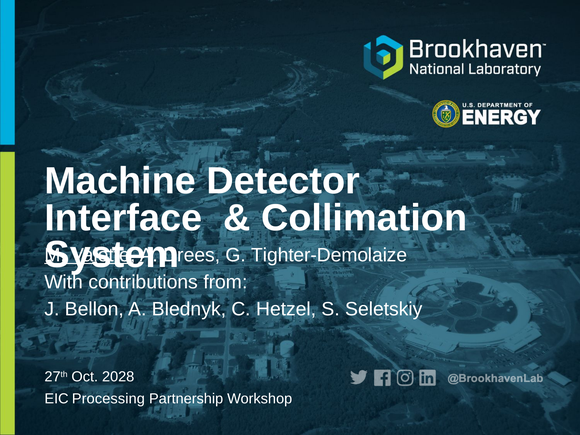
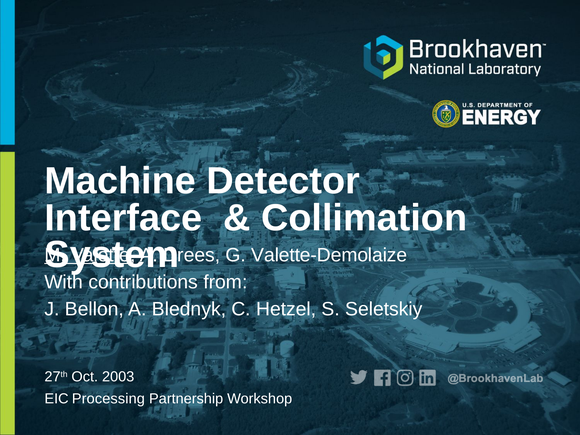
Tighter-Demolaize: Tighter-Demolaize -> Valette-Demolaize
2028: 2028 -> 2003
